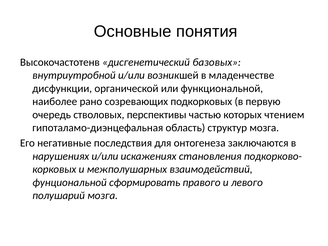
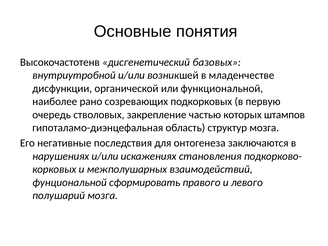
перспективы: перспективы -> закрепление
чтением: чтением -> штампов
